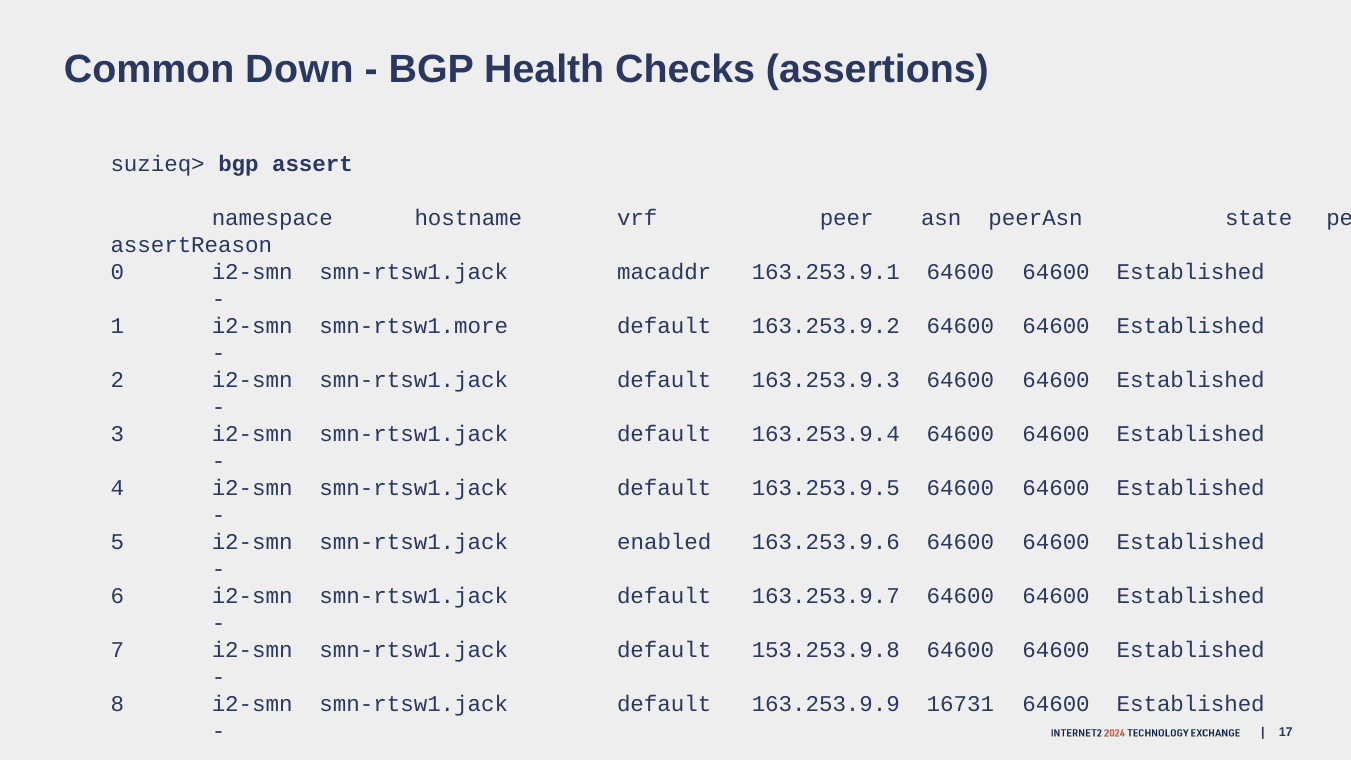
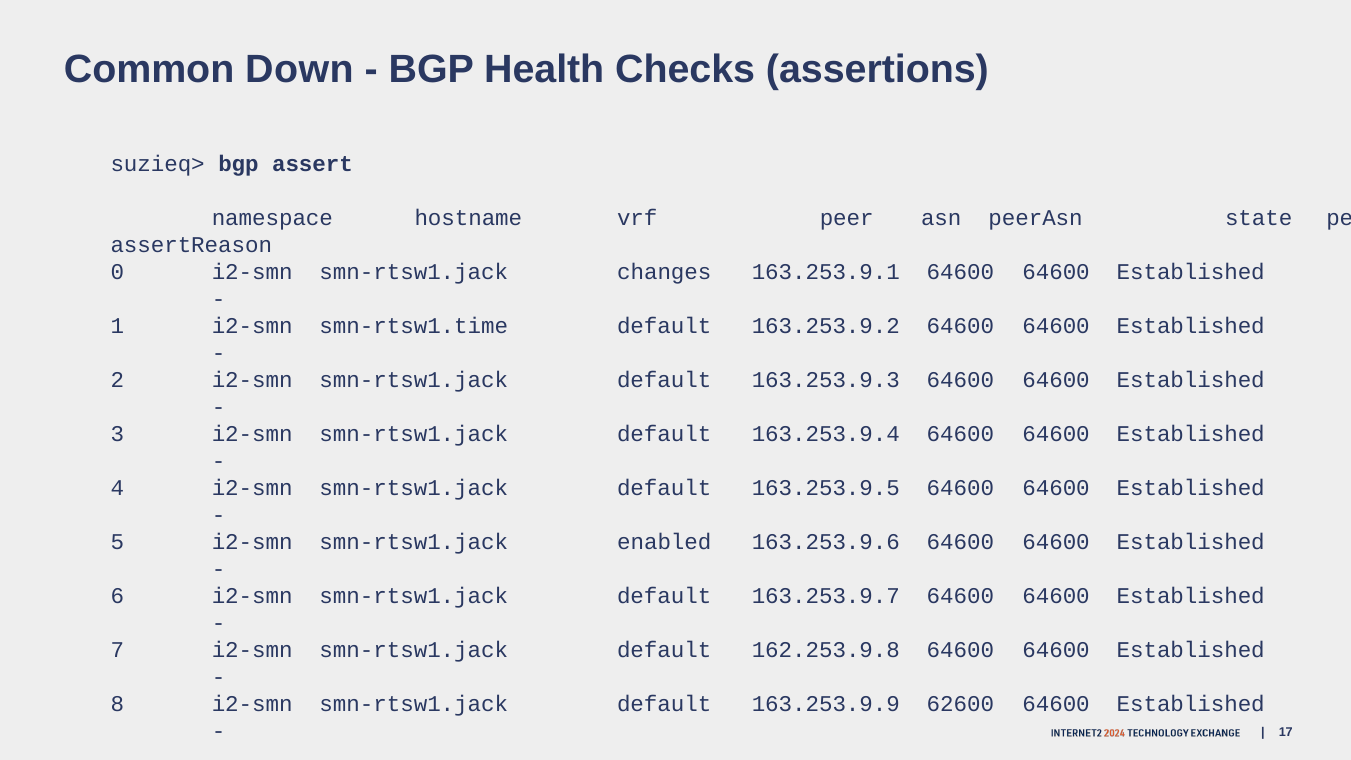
macaddr: macaddr -> changes
smn-rtsw1.more: smn-rtsw1.more -> smn-rtsw1.time
153.253.9.8: 153.253.9.8 -> 162.253.9.8
16731: 16731 -> 62600
